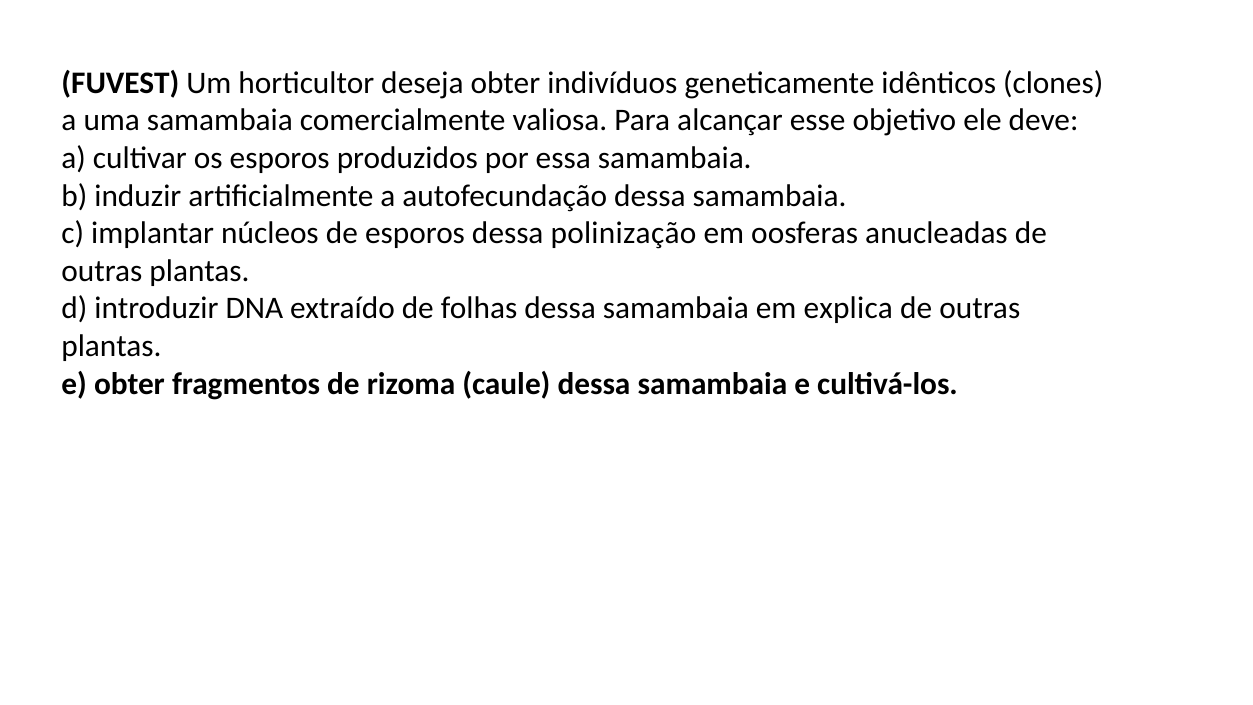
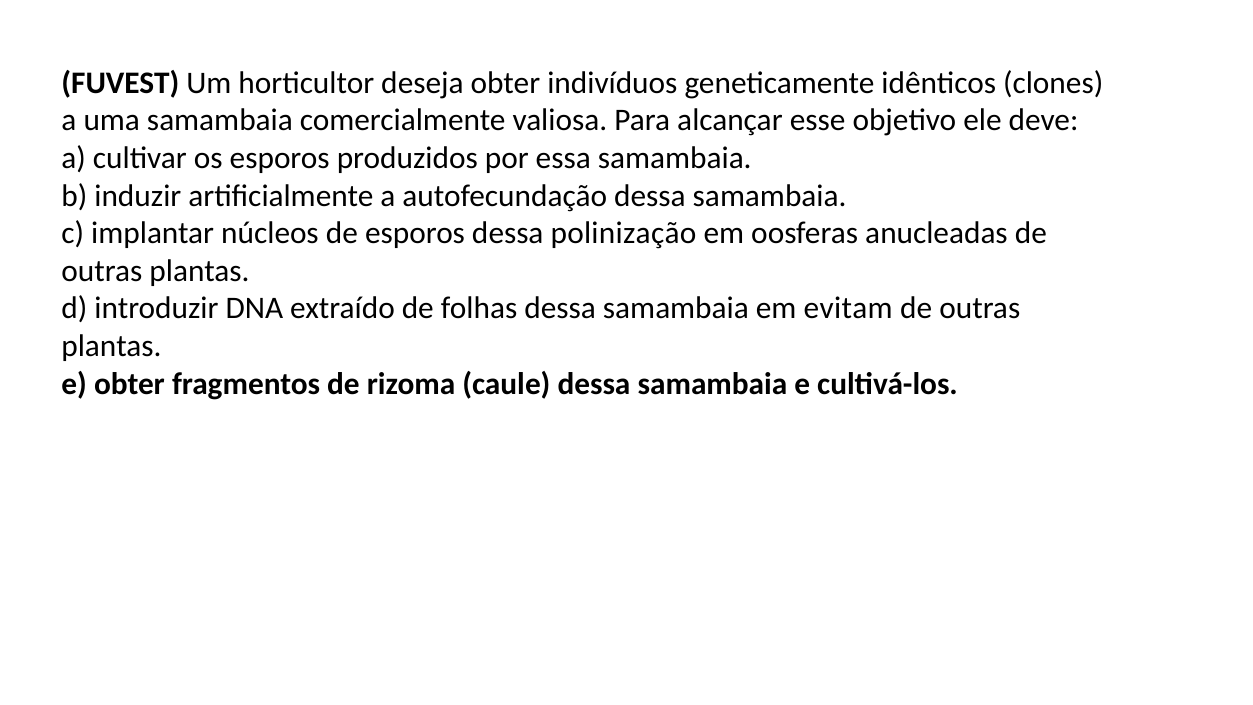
explica: explica -> evitam
